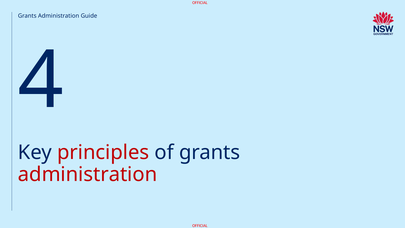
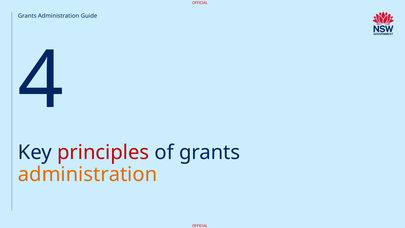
administration at (88, 174) colour: red -> orange
